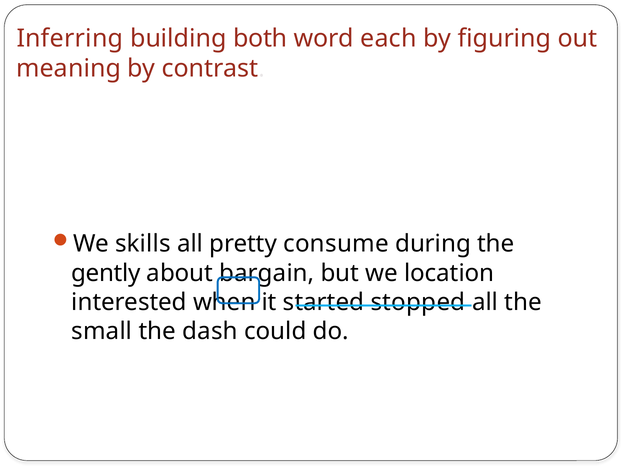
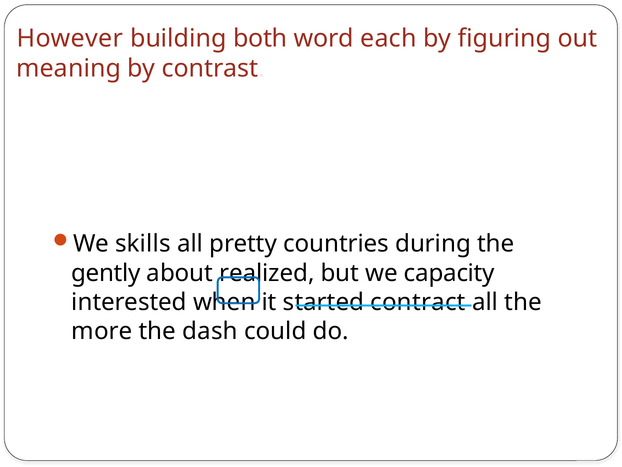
Inferring: Inferring -> However
consume: consume -> countries
bargain: bargain -> realized
location: location -> capacity
stopped: stopped -> contract
small: small -> more
